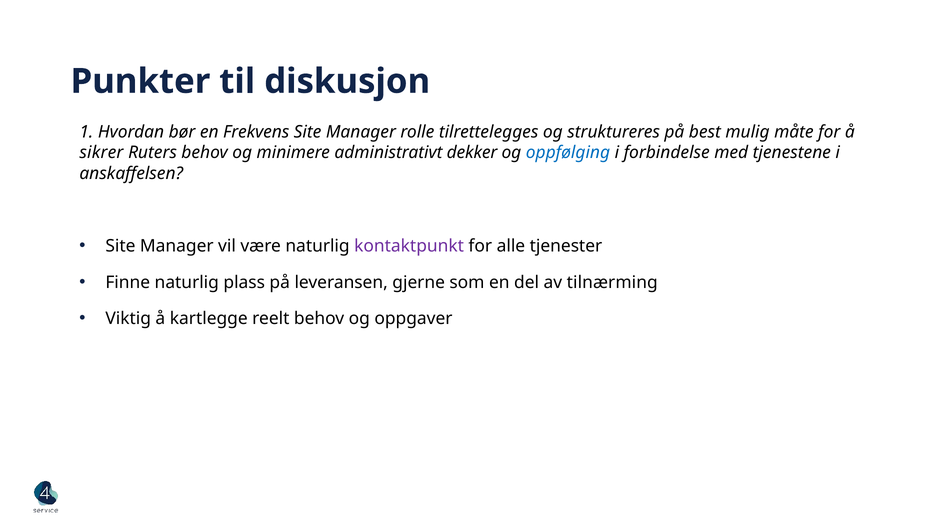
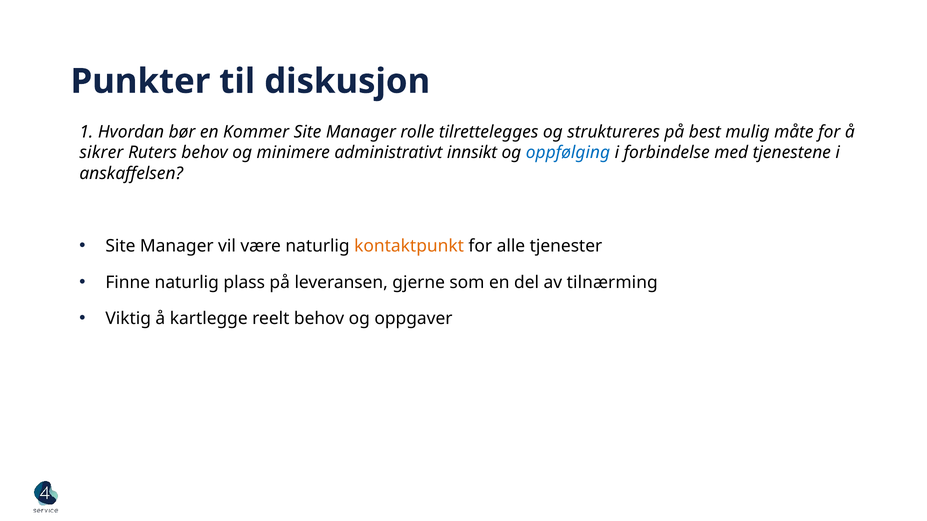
Frekvens: Frekvens -> Kommer
dekker: dekker -> innsikt
kontaktpunkt colour: purple -> orange
